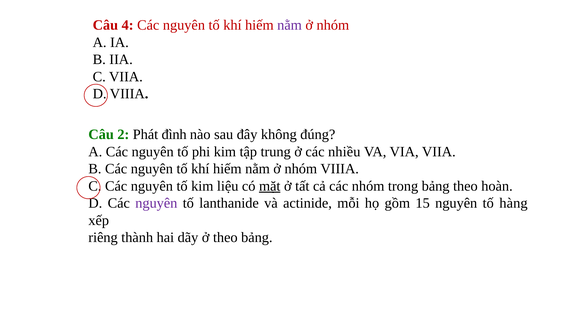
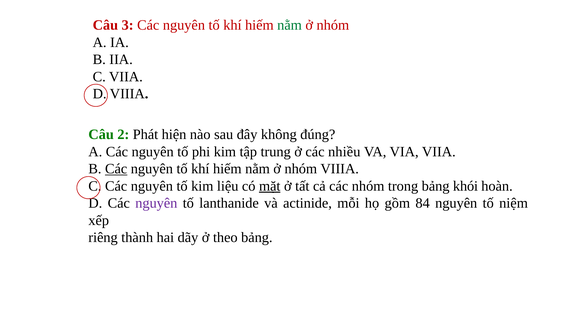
4: 4 -> 3
nằm at (290, 25) colour: purple -> green
đình: đình -> hiện
Các at (116, 169) underline: none -> present
bảng theo: theo -> khói
15: 15 -> 84
hàng: hàng -> niệm
